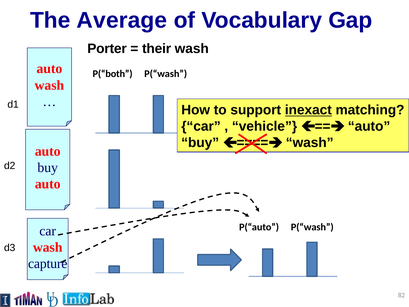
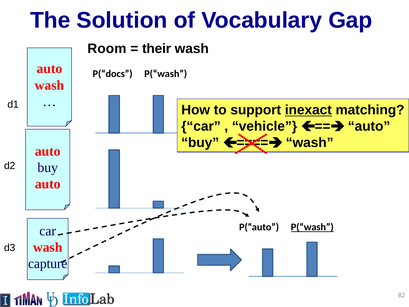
Average: Average -> Solution
Porter: Porter -> Room
P(“both: P(“both -> P(“docs
P(“wash at (312, 227) underline: none -> present
